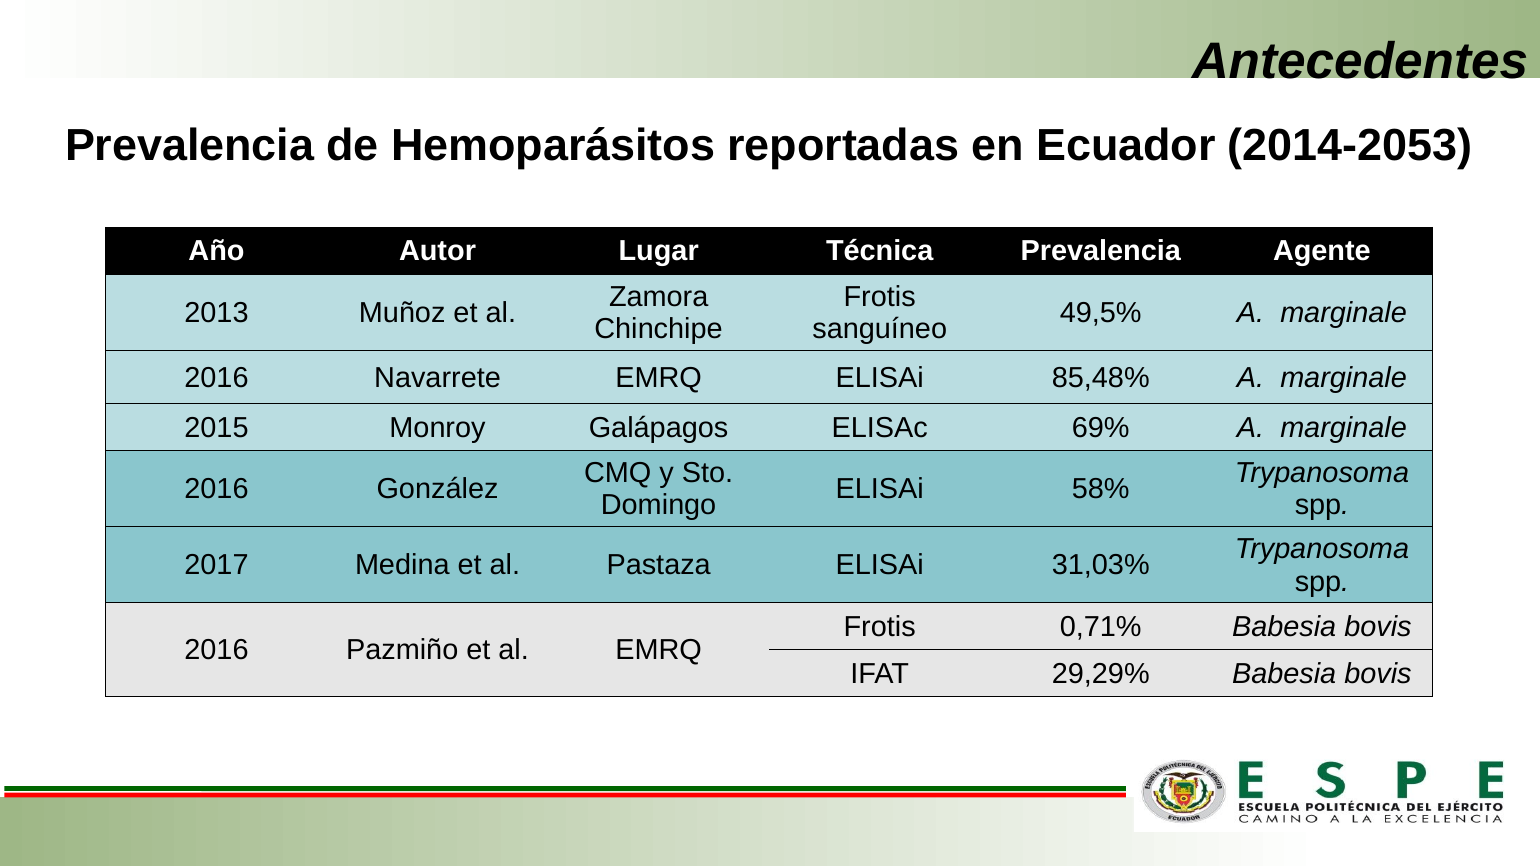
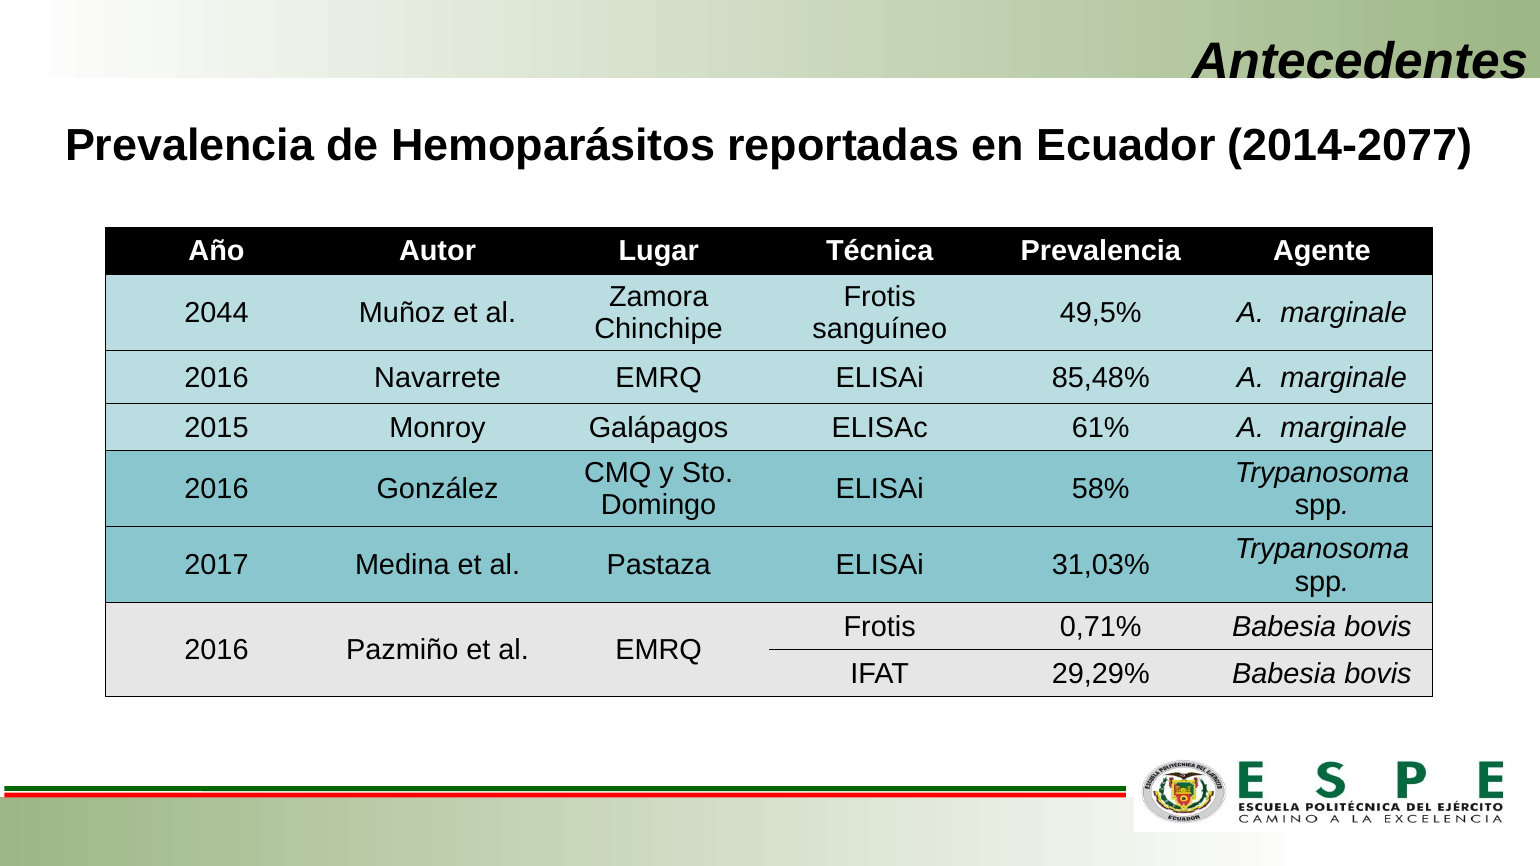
2014-2053: 2014-2053 -> 2014-2077
2013: 2013 -> 2044
69%: 69% -> 61%
